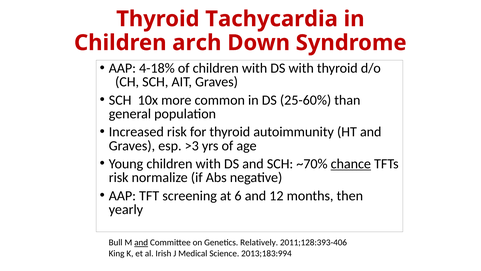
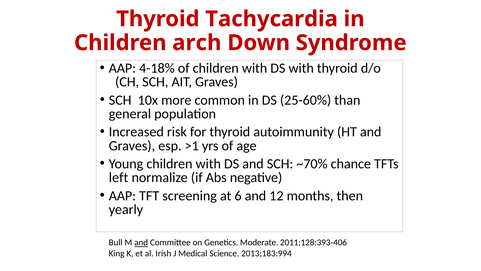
>3: >3 -> >1
chance underline: present -> none
risk at (119, 177): risk -> left
Relatively: Relatively -> Moderate
